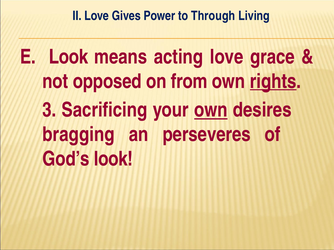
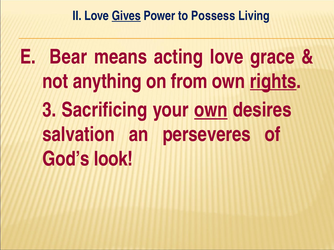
Gives underline: none -> present
Through: Through -> Possess
E Look: Look -> Bear
opposed: opposed -> anything
bragging: bragging -> salvation
